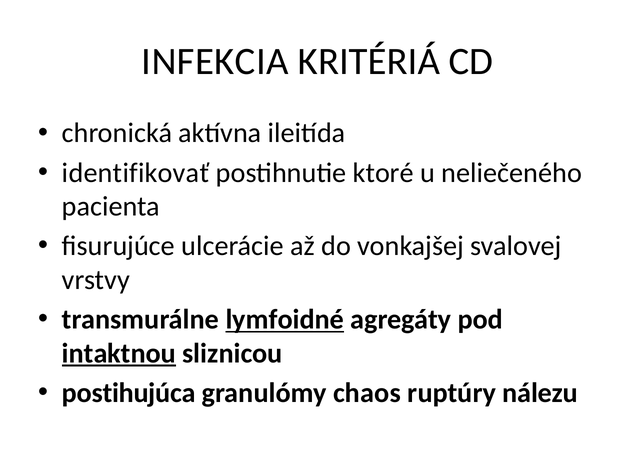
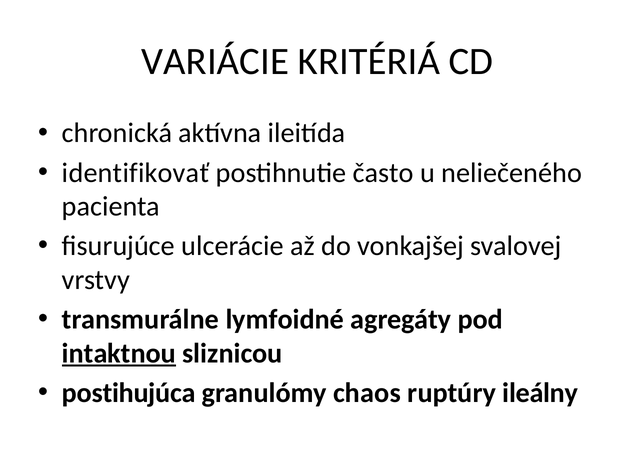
INFEKCIA: INFEKCIA -> VARIÁCIE
ktoré: ktoré -> často
lymfoidné underline: present -> none
nálezu: nálezu -> ileálny
